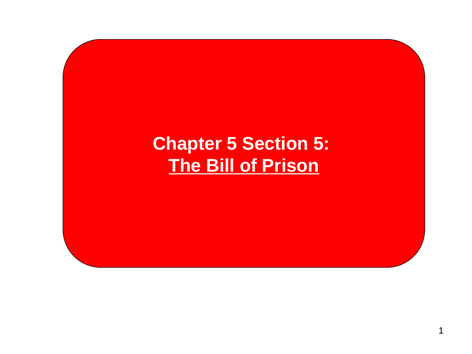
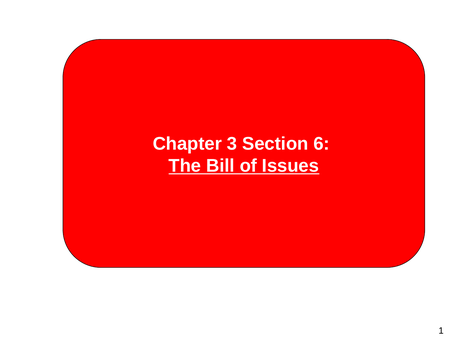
Chapter 5: 5 -> 3
Section 5: 5 -> 6
Prison: Prison -> Issues
